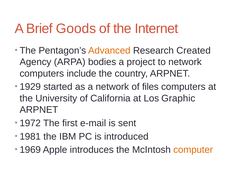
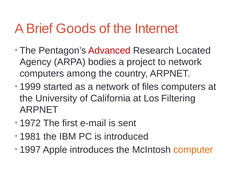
Advanced colour: orange -> red
Created: Created -> Located
include: include -> among
1929: 1929 -> 1999
Graphic: Graphic -> Filtering
1969: 1969 -> 1997
